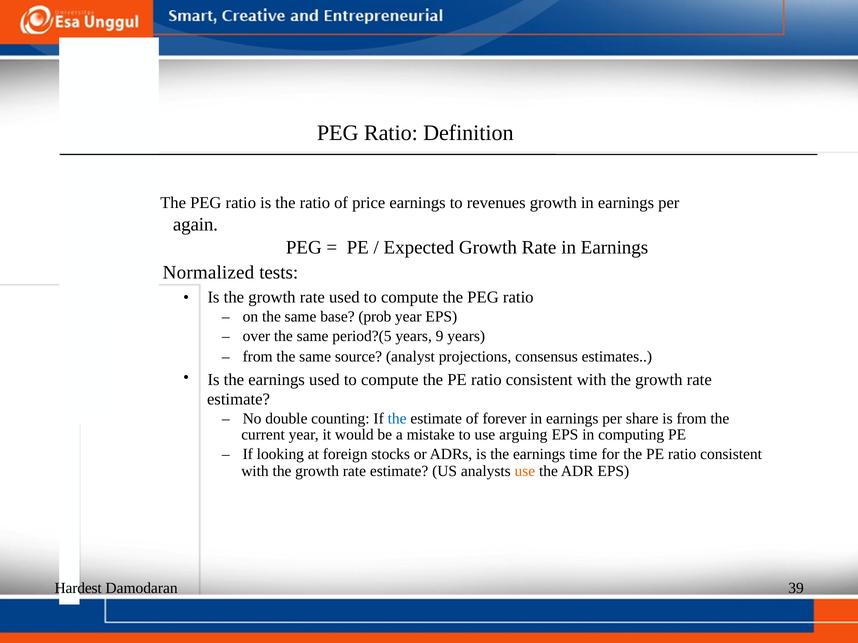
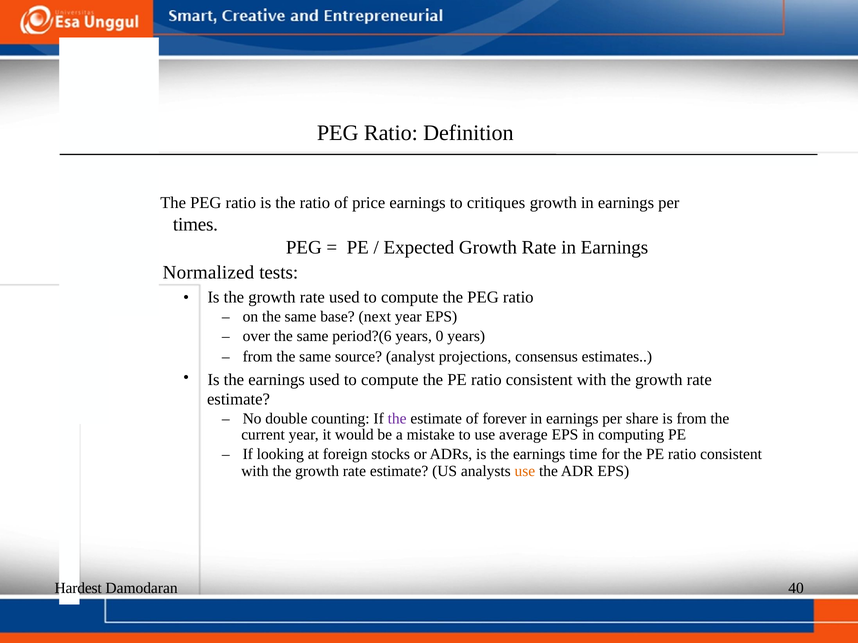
revenues: revenues -> critiques
again: again -> times
prob: prob -> next
period?(5: period?(5 -> period?(6
9: 9 -> 0
the at (397, 419) colour: blue -> purple
arguing: arguing -> average
39: 39 -> 40
